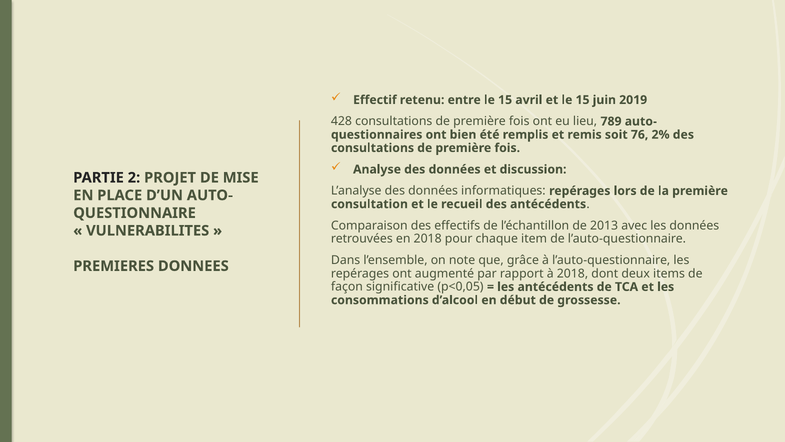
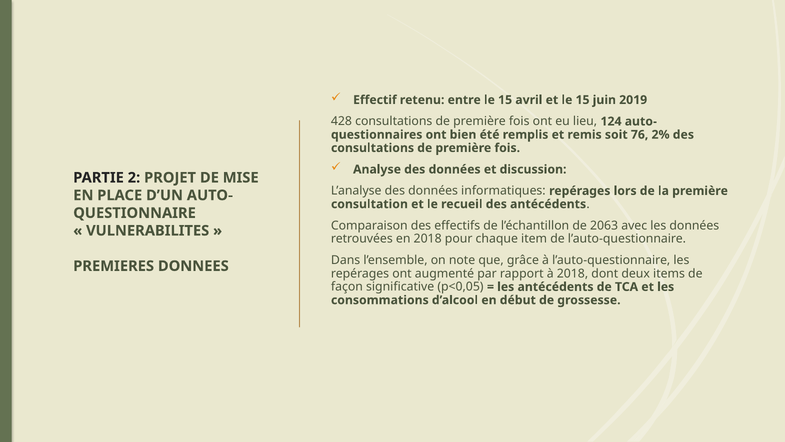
789: 789 -> 124
2013: 2013 -> 2063
